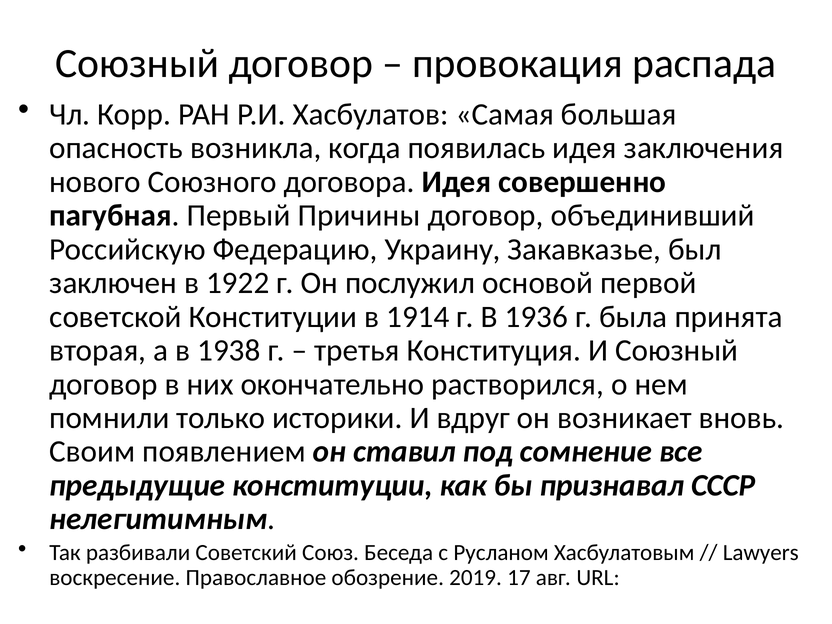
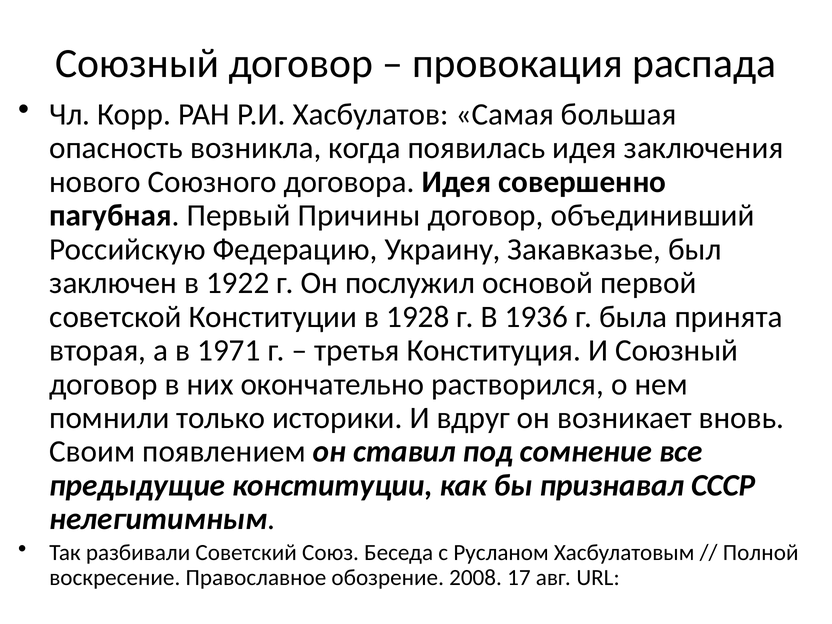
1914: 1914 -> 1928
1938: 1938 -> 1971
Lawyers: Lawyers -> Полной
2019: 2019 -> 2008
